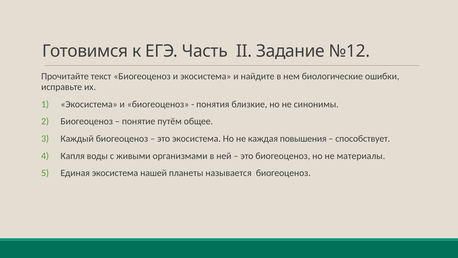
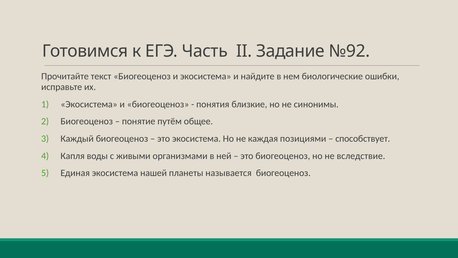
№12: №12 -> №92
повышения: повышения -> позициями
материалы: материалы -> вследствие
